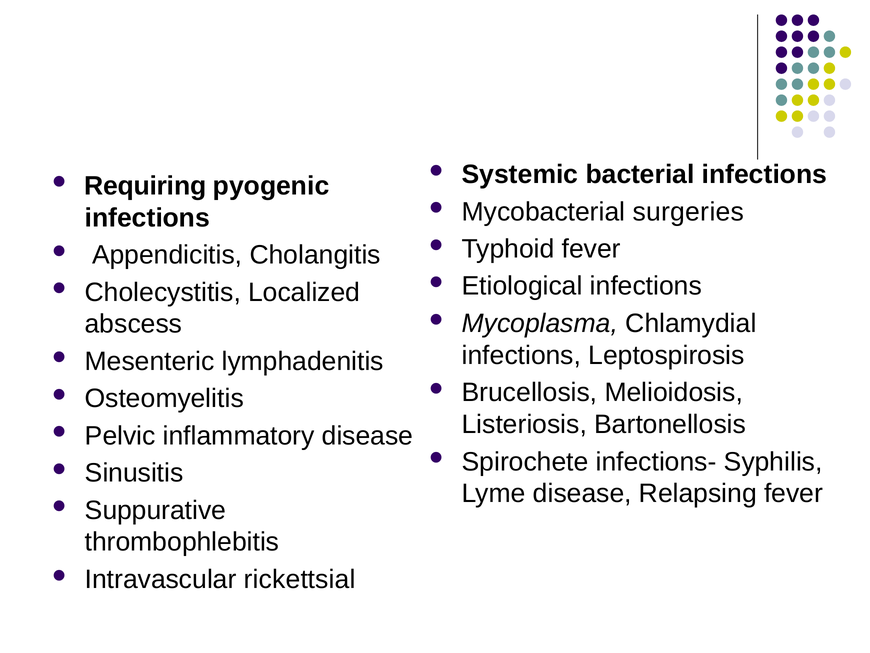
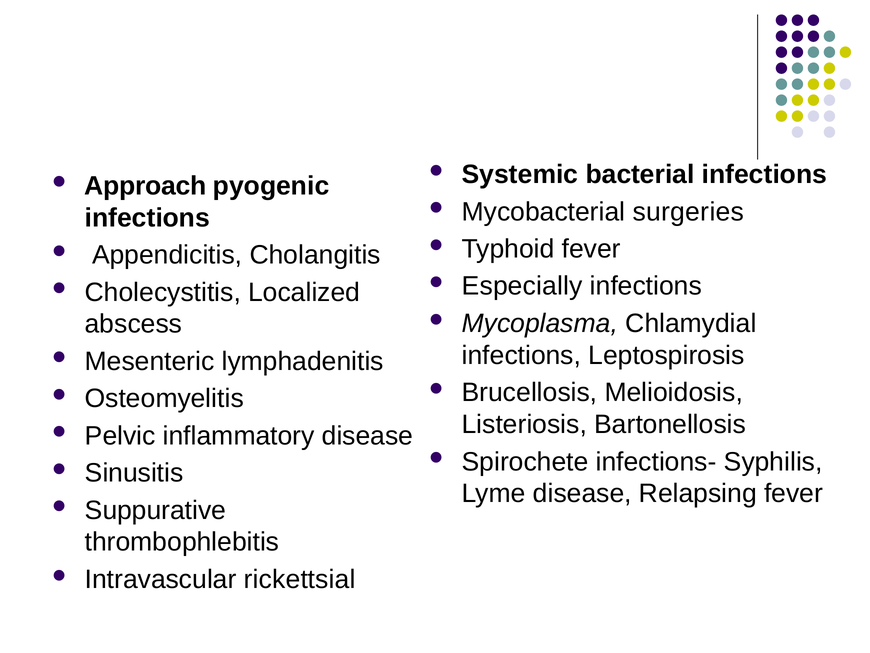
Requiring: Requiring -> Approach
Etiological: Etiological -> Especially
